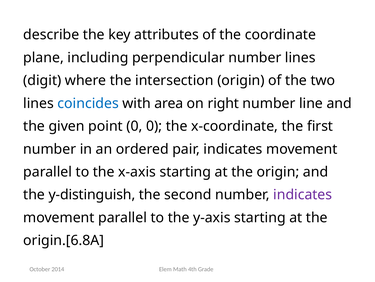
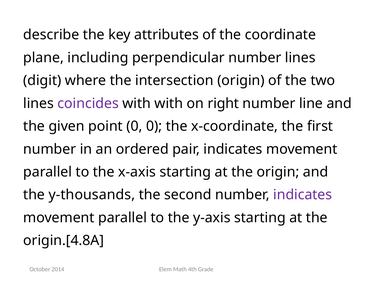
coincides colour: blue -> purple
with area: area -> with
y-distinguish: y-distinguish -> y-thousands
origin.[6.8A: origin.[6.8A -> origin.[4.8A
